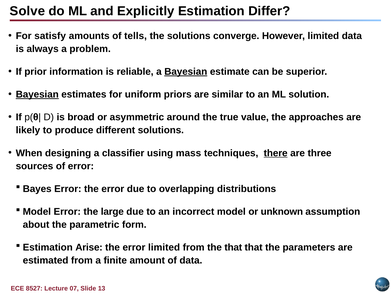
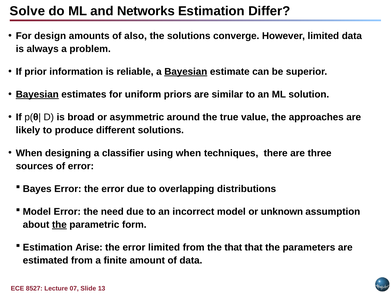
Explicitly: Explicitly -> Networks
satisfy: satisfy -> design
tells: tells -> also
using mass: mass -> when
there underline: present -> none
large: large -> need
the at (59, 225) underline: none -> present
